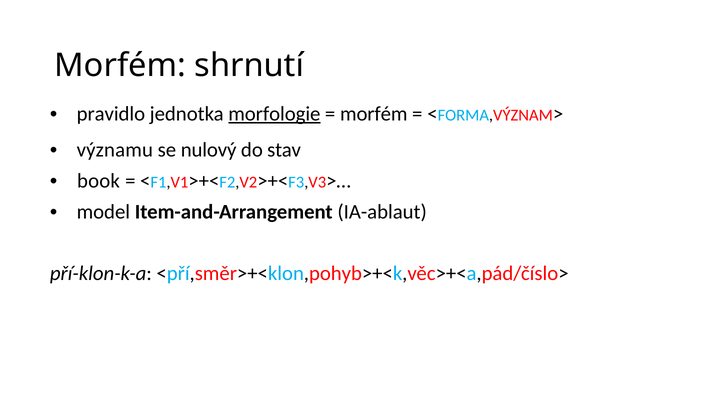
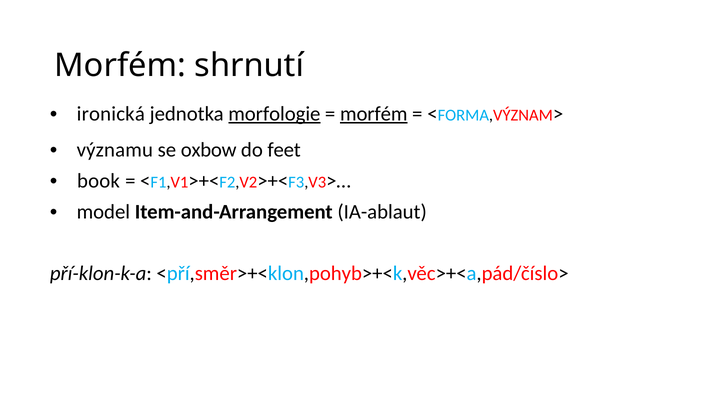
pravidlo: pravidlo -> ironická
morfém at (374, 114) underline: none -> present
nulový: nulový -> oxbow
stav: stav -> feet
